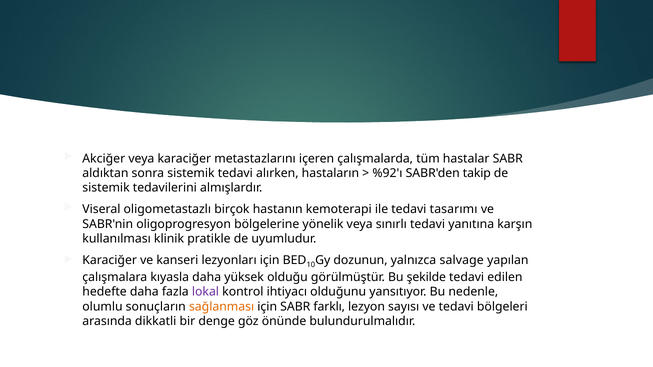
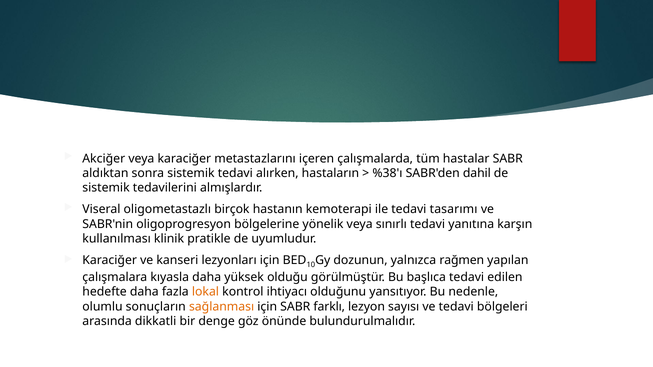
%92'ı: %92'ı -> %38'ı
takip: takip -> dahil
salvage: salvage -> rağmen
şekilde: şekilde -> başlıca
lokal colour: purple -> orange
